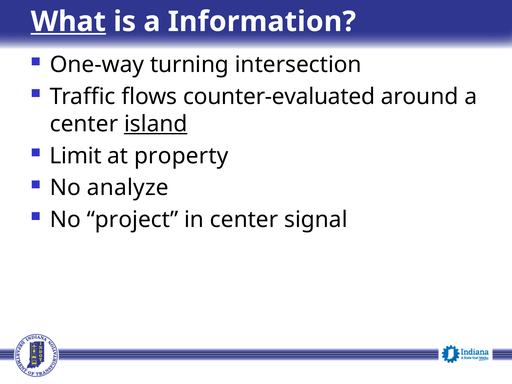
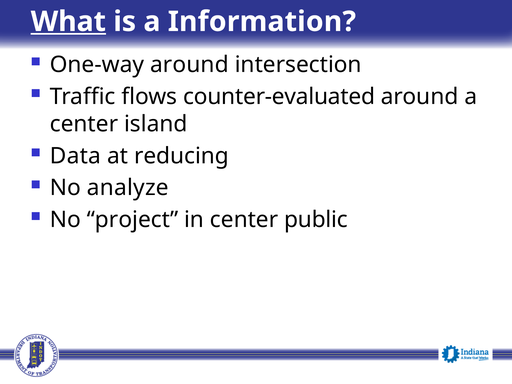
One-way turning: turning -> around
island underline: present -> none
Limit: Limit -> Data
property: property -> reducing
signal: signal -> public
